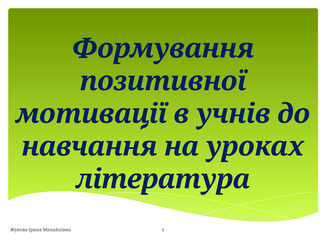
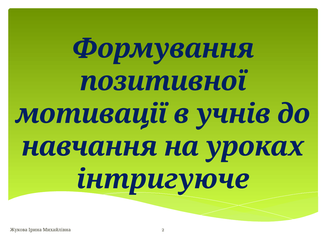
література: література -> інтригуюче
